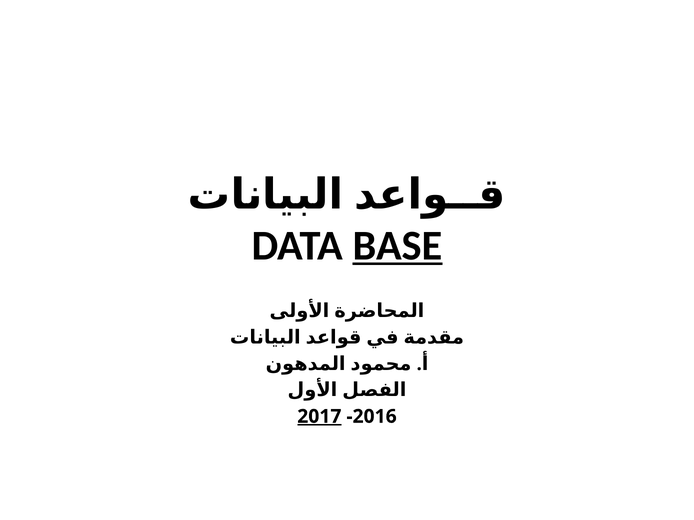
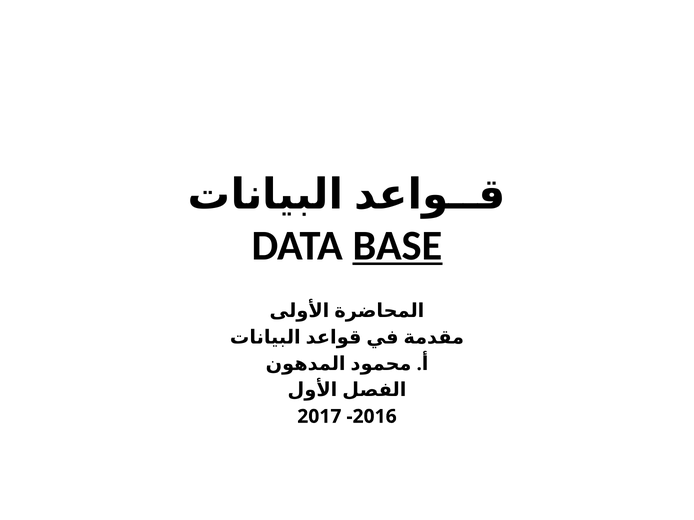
2017 underline: present -> none
